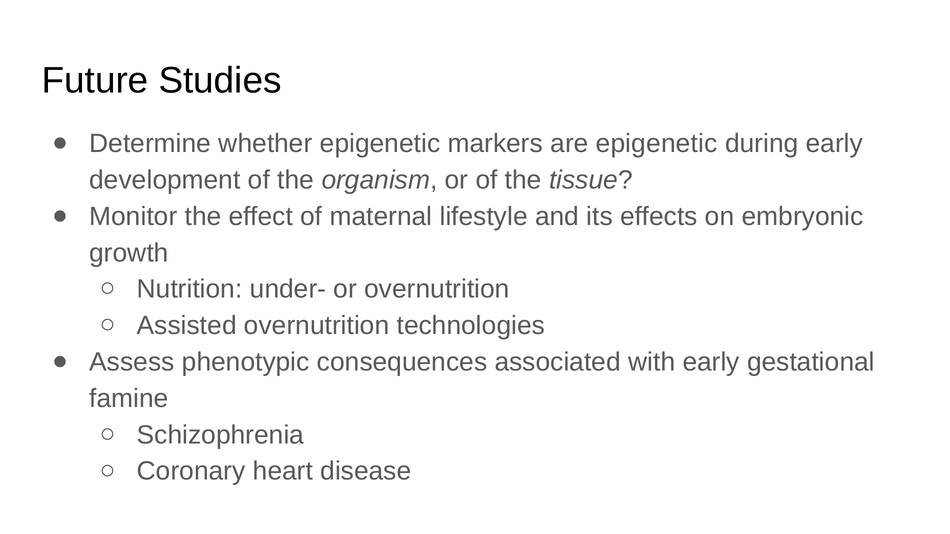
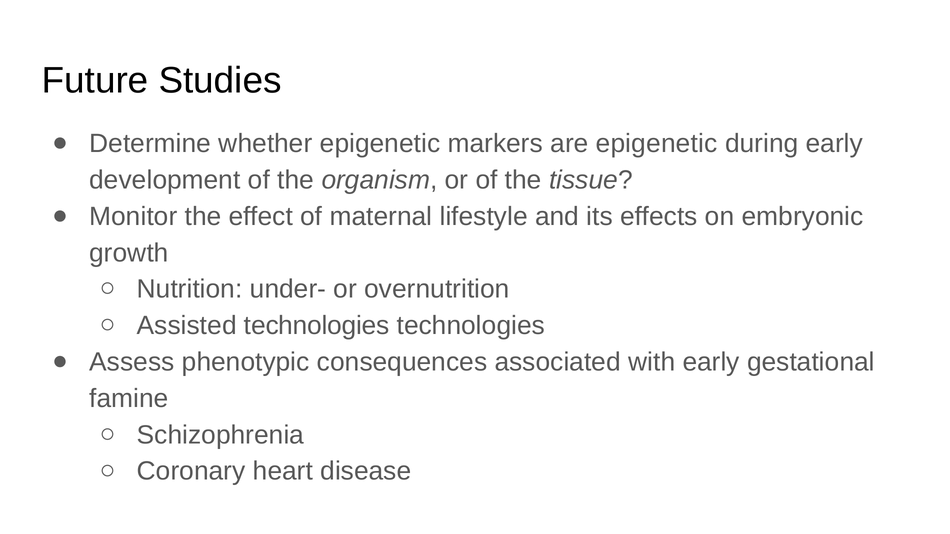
Assisted overnutrition: overnutrition -> technologies
